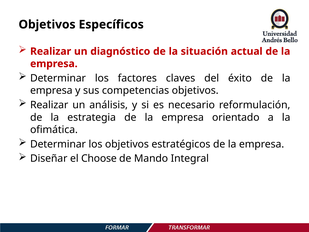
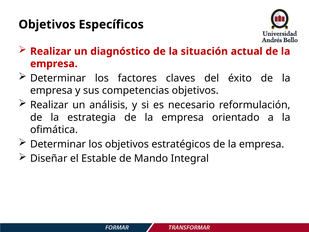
Choose: Choose -> Estable
